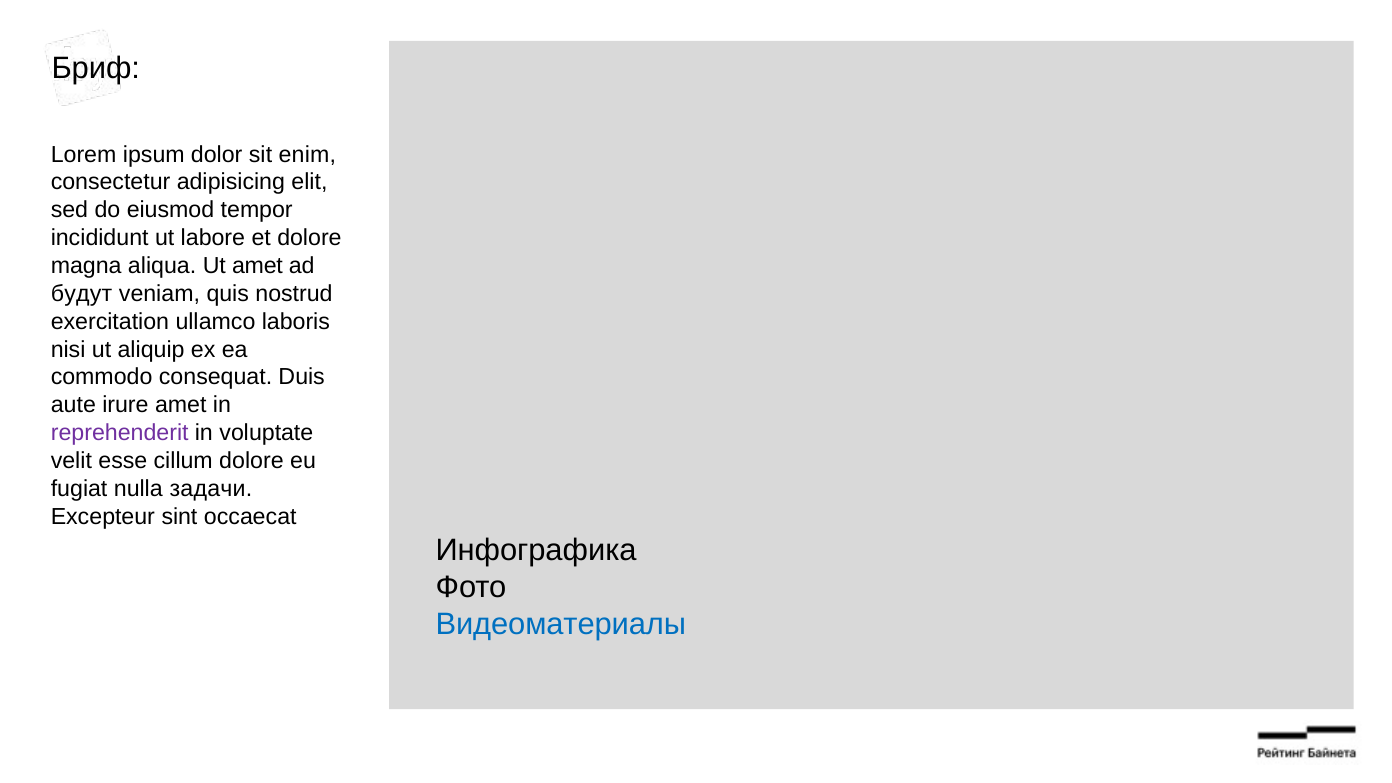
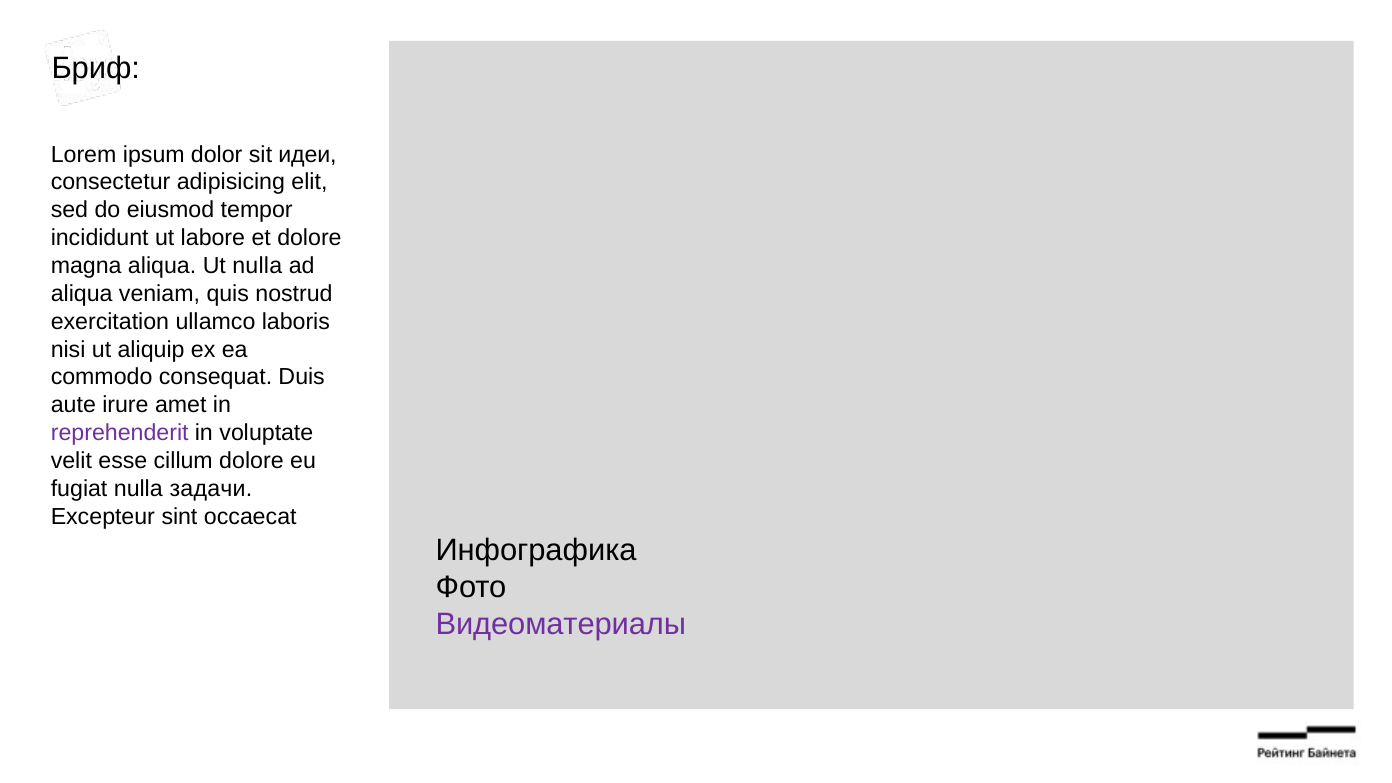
enim: enim -> идеи
Ut amet: amet -> nulla
будут at (82, 294): будут -> aliqua
Видеоматериалы colour: blue -> purple
